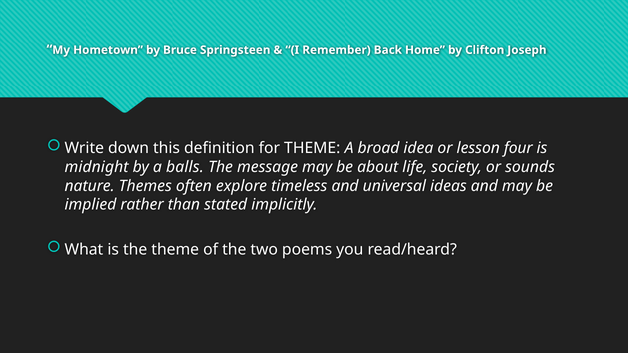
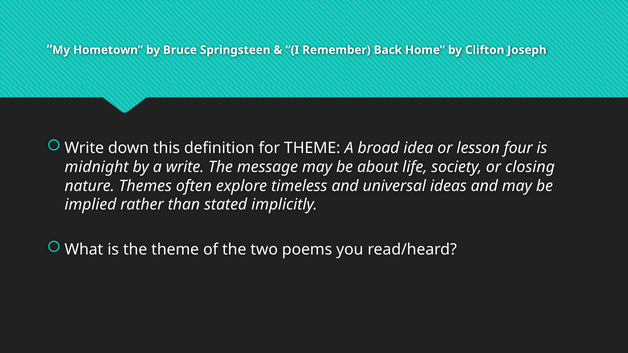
a balls: balls -> write
sounds: sounds -> closing
